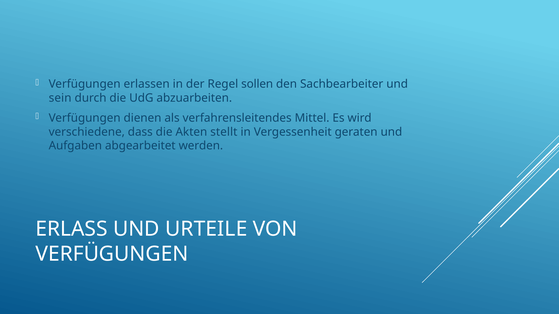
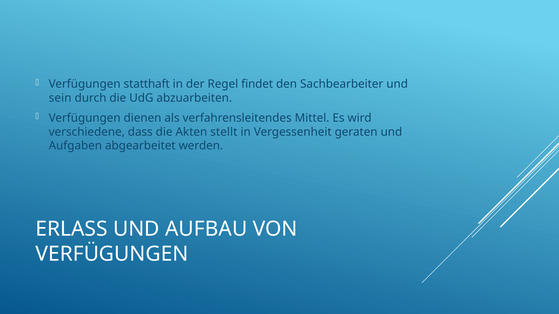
erlassen: erlassen -> statthaft
sollen: sollen -> findet
URTEILE: URTEILE -> AUFBAU
